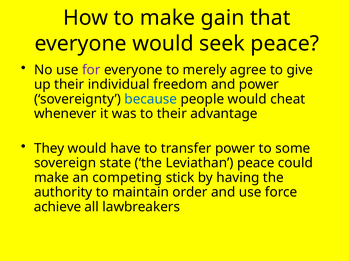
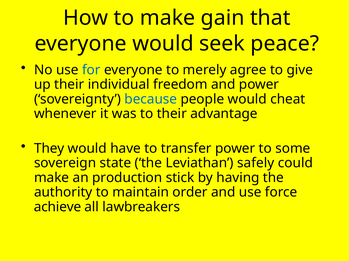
for colour: purple -> blue
Leviathan peace: peace -> safely
competing: competing -> production
